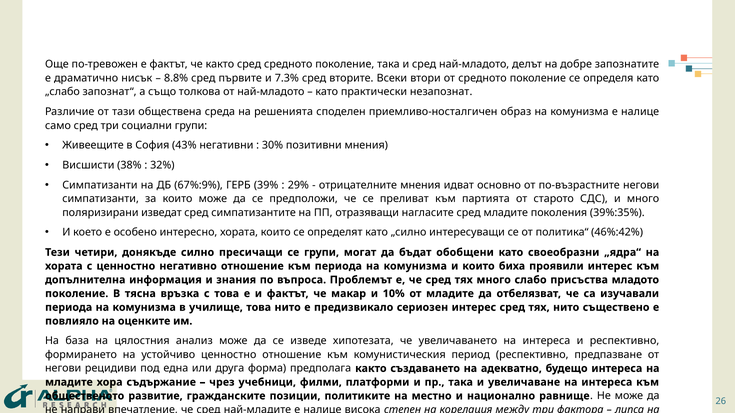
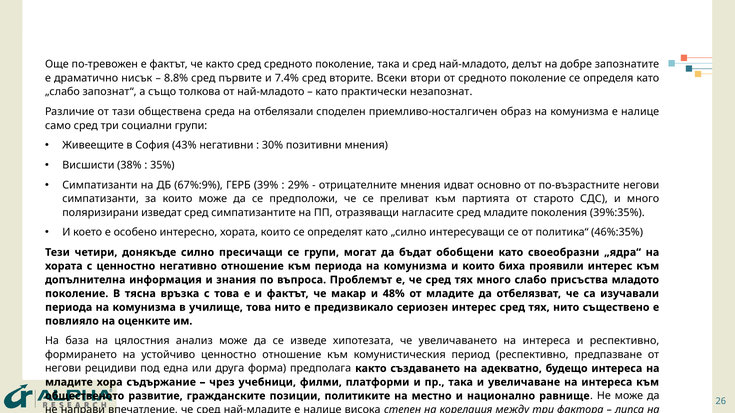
7.3%: 7.3% -> 7.4%
решенията: решенията -> отбелязали
32%: 32% -> 35%
46%:42%: 46%:42% -> 46%:35%
10%: 10% -> 48%
